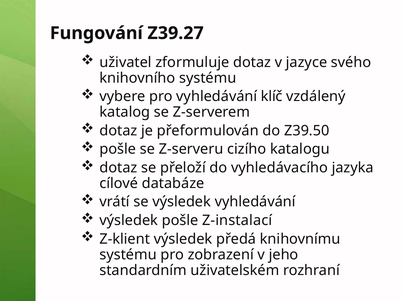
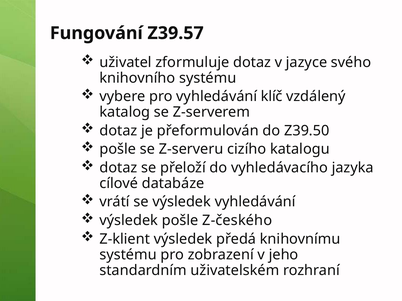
Z39.27: Z39.27 -> Z39.57
Z-instalací: Z-instalací -> Z-českého
